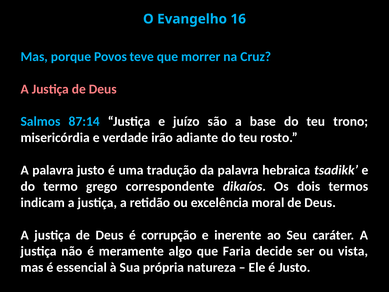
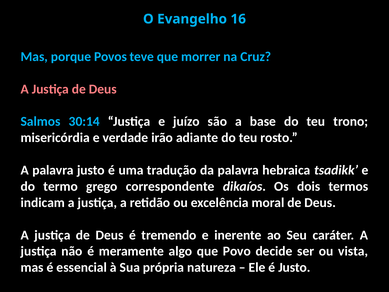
87:14: 87:14 -> 30:14
corrupção: corrupção -> tremendo
Faria: Faria -> Povo
